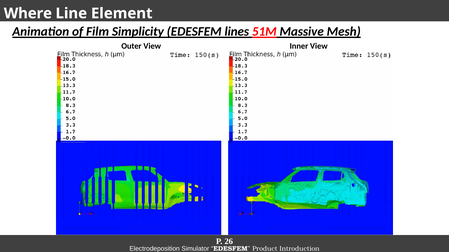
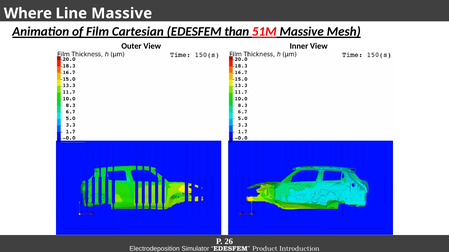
Line Element: Element -> Massive
Simplicity: Simplicity -> Cartesian
lines: lines -> than
